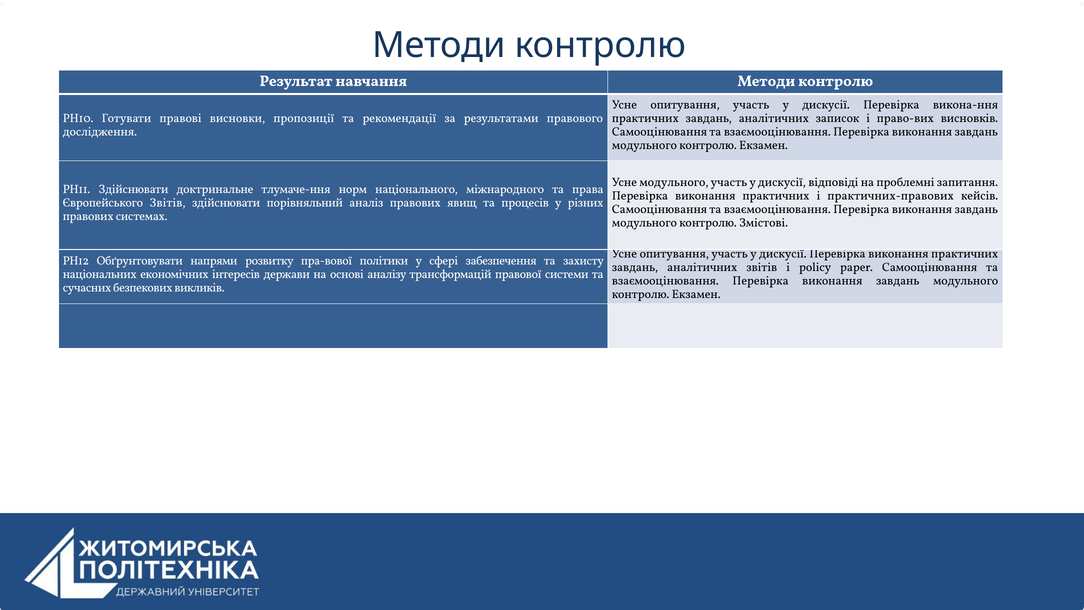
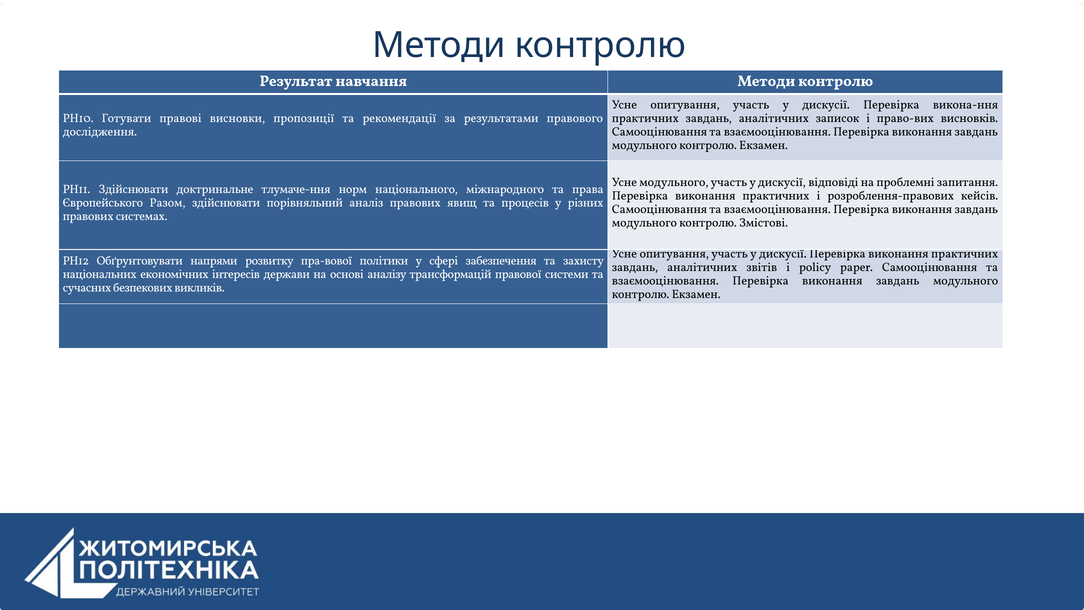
практичних-правових: практичних-правових -> розроблення-правових
Європейського Звітів: Звітів -> Разом
